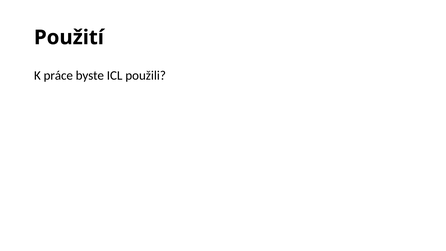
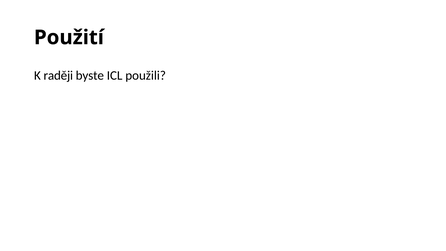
práce: práce -> raději
